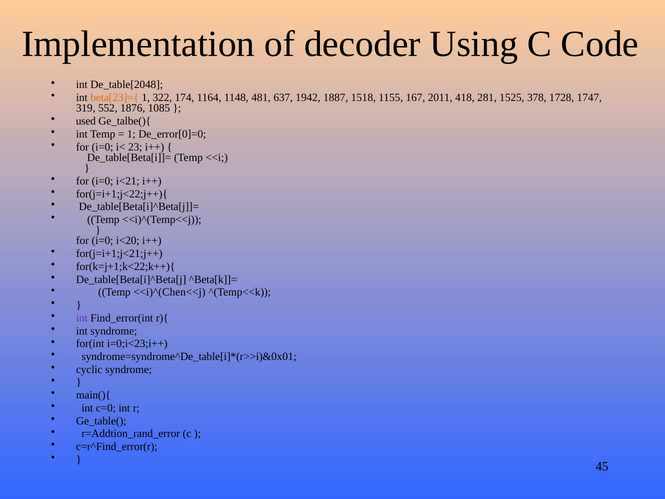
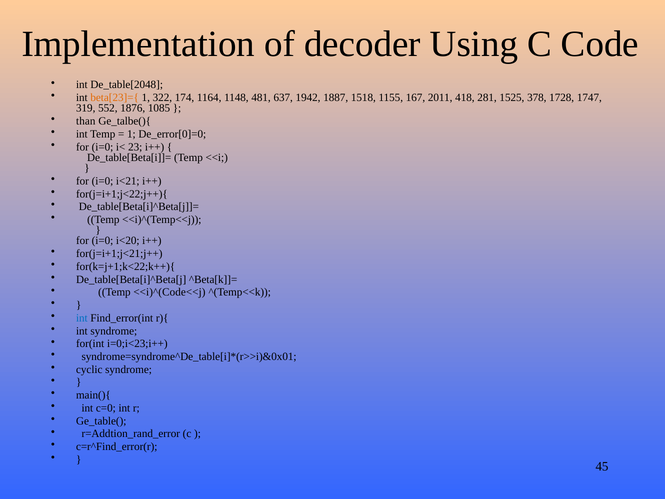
used: used -> than
<<i)^(Chen<<j: <<i)^(Chen<<j -> <<i)^(Code<<j
int at (82, 318) colour: purple -> blue
